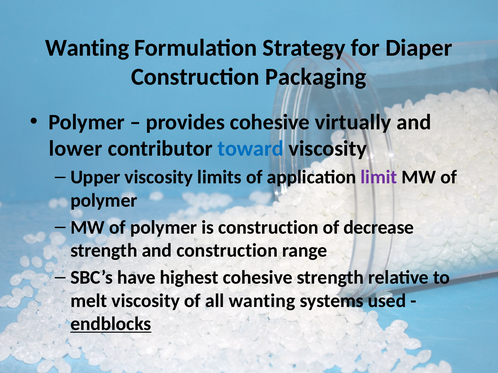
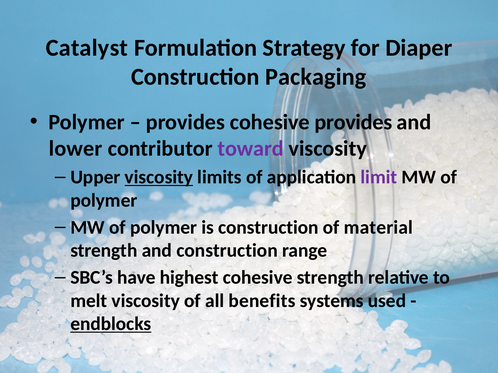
Wanting at (87, 48): Wanting -> Catalyst
cohesive virtually: virtually -> provides
toward colour: blue -> purple
viscosity at (159, 177) underline: none -> present
decrease: decrease -> material
all wanting: wanting -> benefits
